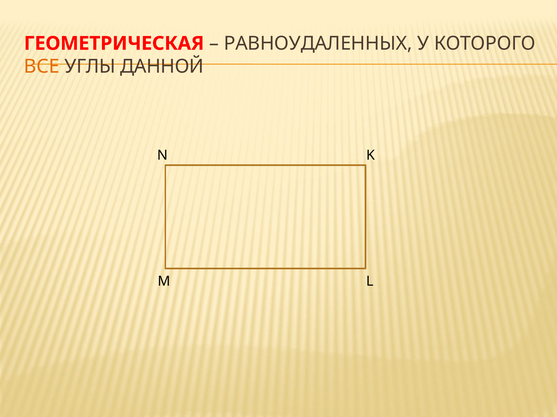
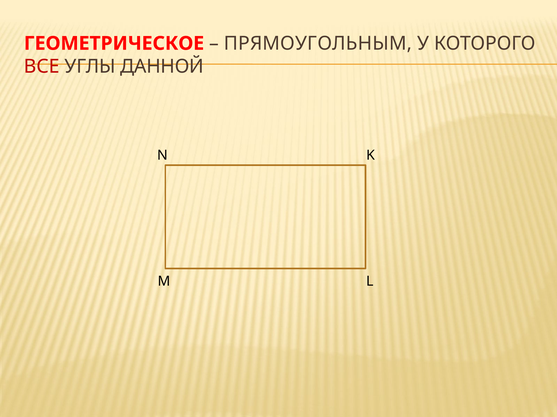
ГЕОМЕТРИЧЕСКАЯ: ГЕОМЕТРИЧЕСКАЯ -> ГЕОМЕТРИЧЕСКОЕ
РАВНОУДАЛЕННЫХ: РАВНОУДАЛЕННЫХ -> ПРЯМОУГОЛЬНЫМ
ВСЕ colour: orange -> red
